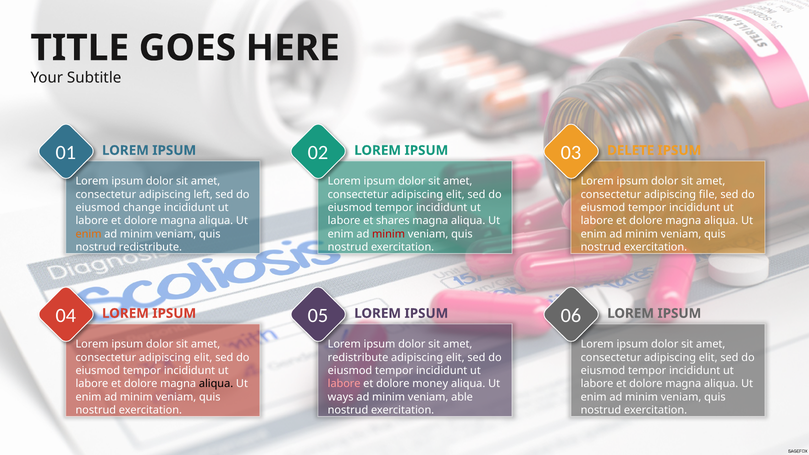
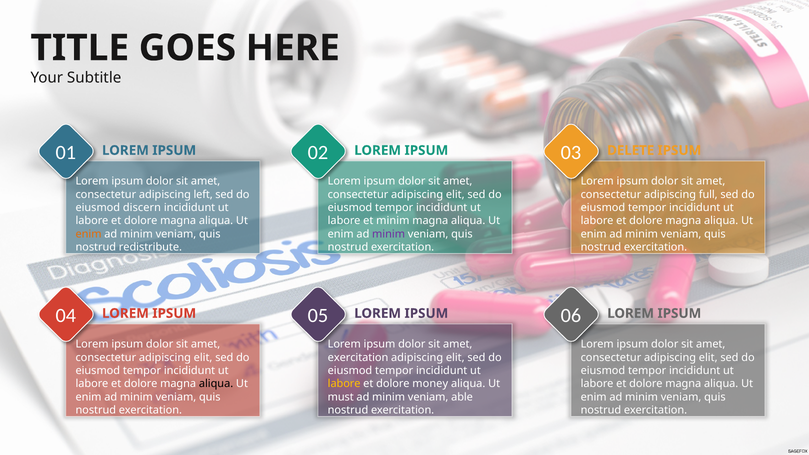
file: file -> full
change: change -> discern
et shares: shares -> minim
minim at (389, 234) colour: red -> purple
redistribute at (358, 358): redistribute -> exercitation
labore at (344, 384) colour: pink -> yellow
ways: ways -> must
